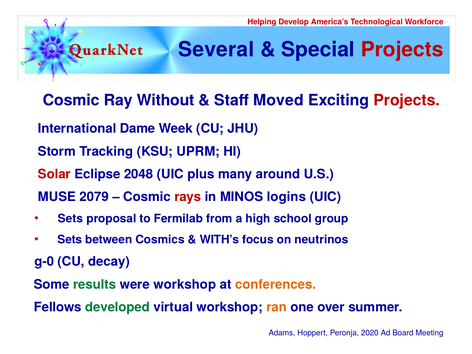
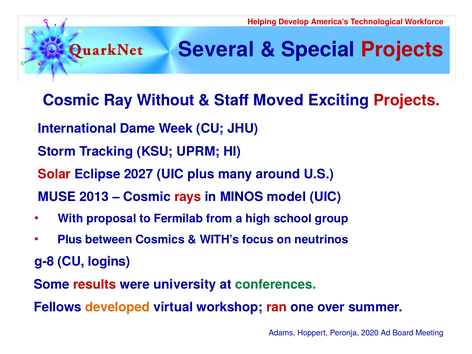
2048: 2048 -> 2027
2079: 2079 -> 2013
logins: logins -> model
Sets at (70, 219): Sets -> With
Sets at (70, 240): Sets -> Plus
g-0: g-0 -> g-8
decay: decay -> logins
results colour: green -> red
were workshop: workshop -> university
conferences colour: orange -> green
developed colour: green -> orange
ran colour: orange -> red
